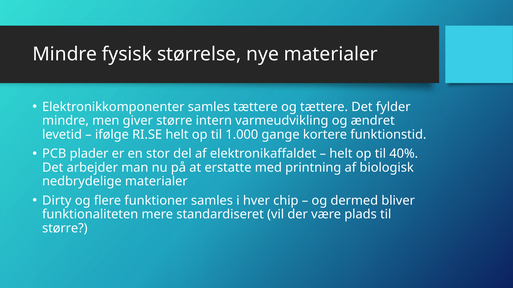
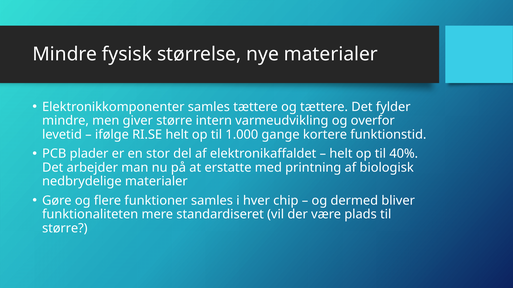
ændret: ændret -> overfor
Dirty: Dirty -> Gøre
